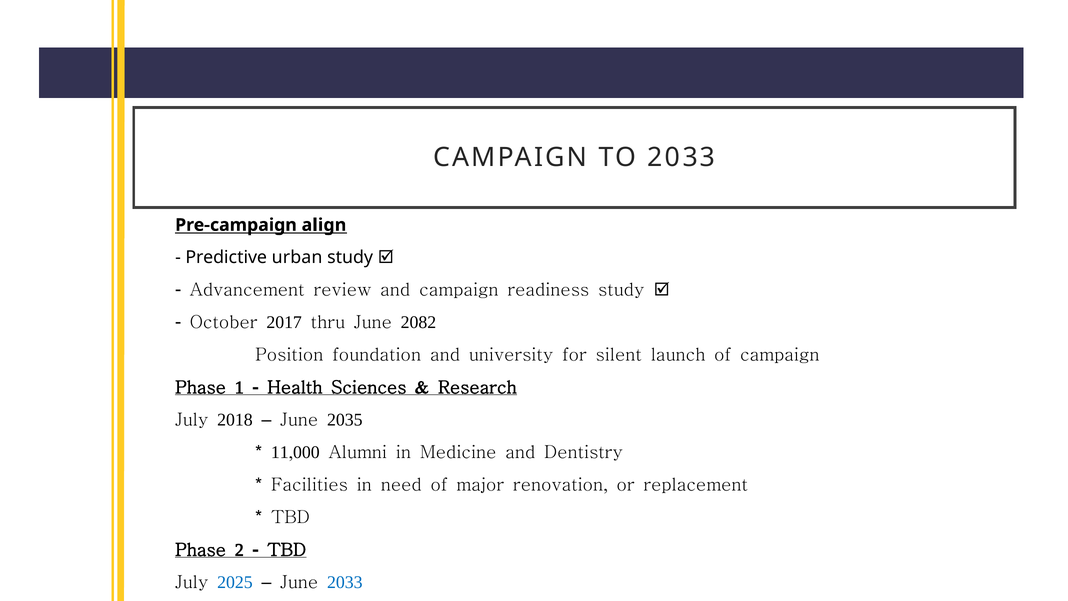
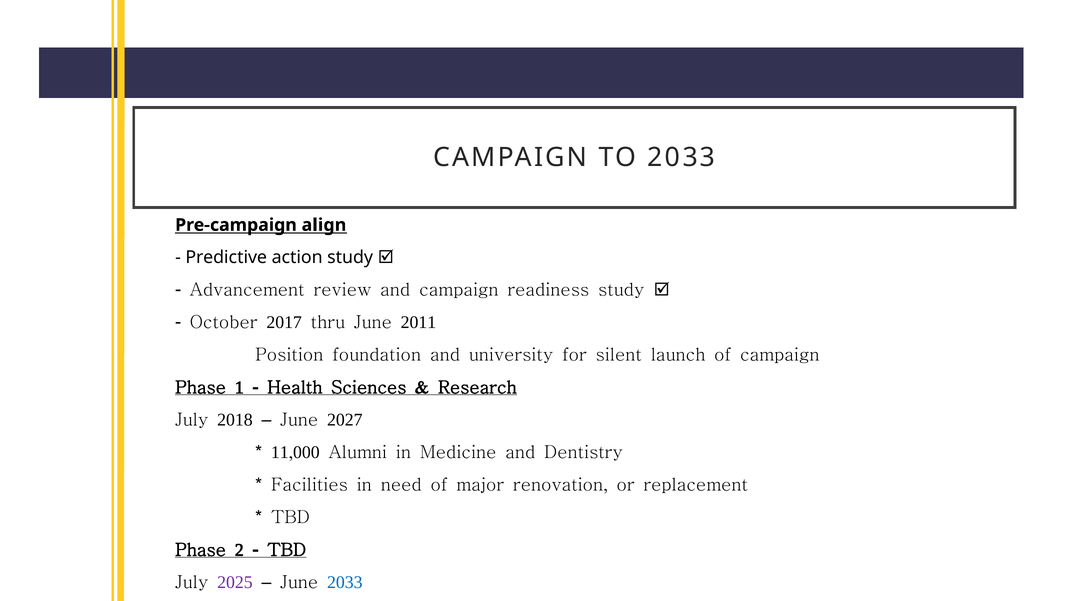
urban: urban -> action
2082: 2082 -> 2011
2035: 2035 -> 2027
2025 colour: blue -> purple
